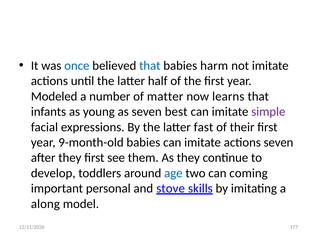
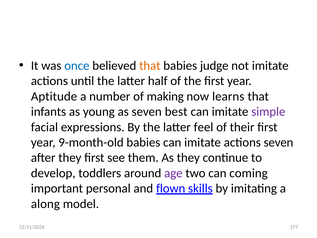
that at (150, 66) colour: blue -> orange
harm: harm -> judge
Modeled: Modeled -> Aptitude
matter: matter -> making
fast: fast -> feel
age colour: blue -> purple
stove: stove -> flown
